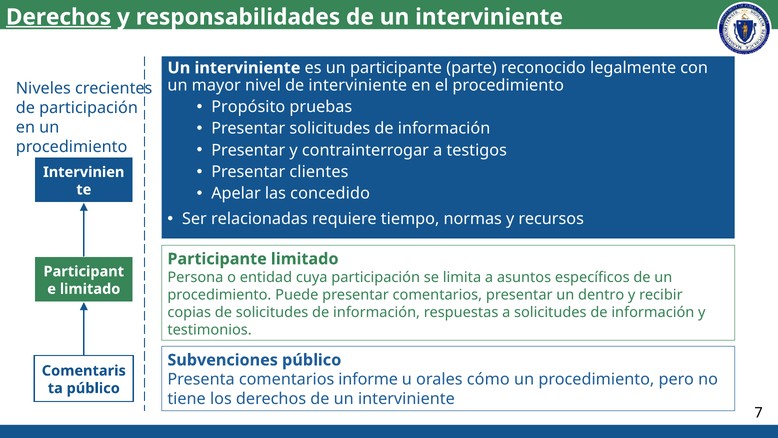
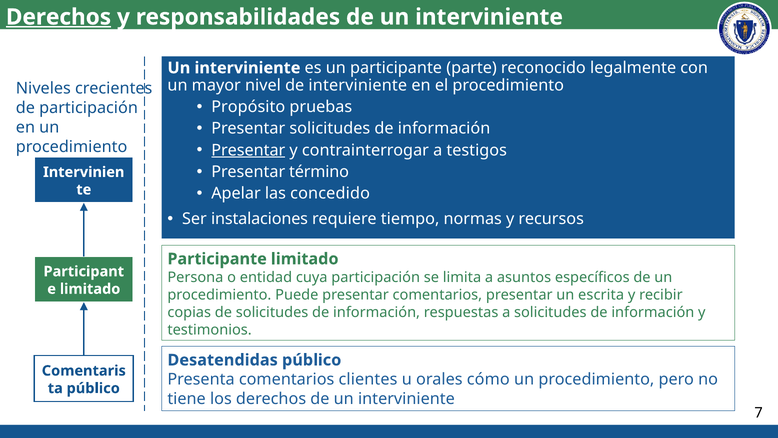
Presentar at (248, 150) underline: none -> present
clientes: clientes -> término
relacionadas: relacionadas -> instalaciones
dentro: dentro -> escrita
Subvenciones: Subvenciones -> Desatendidas
informe: informe -> clientes
